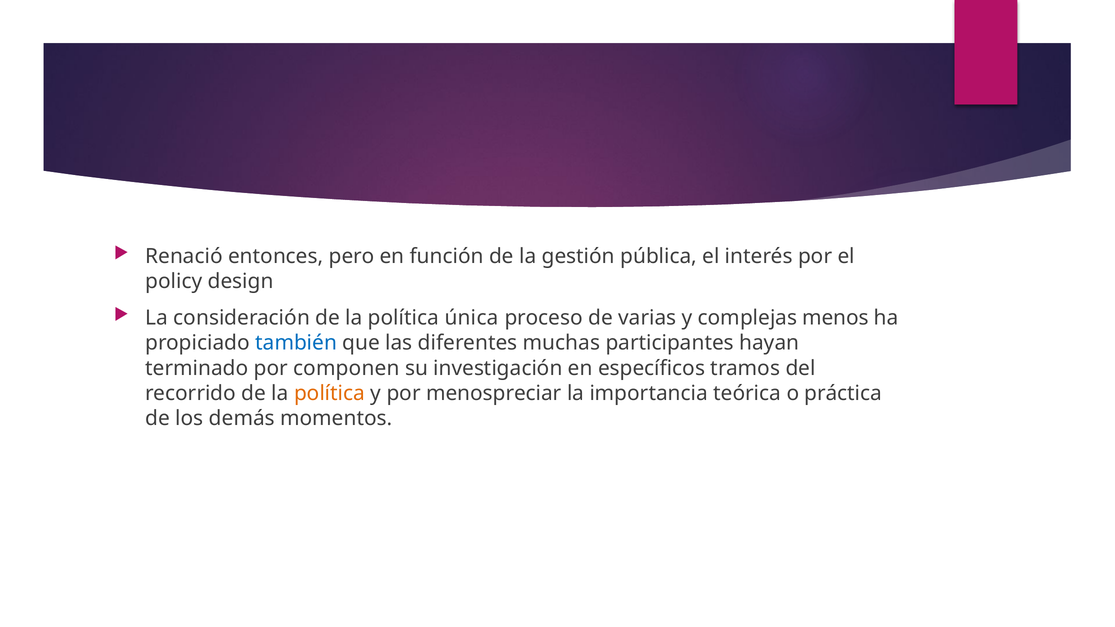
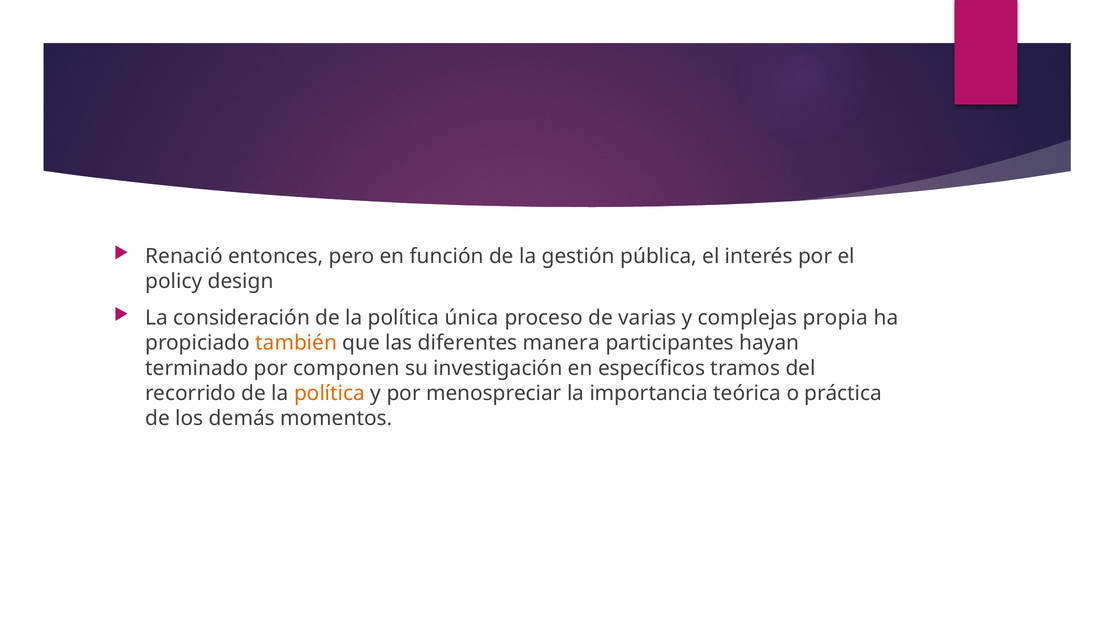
menos: menos -> propia
también colour: blue -> orange
muchas: muchas -> manera
